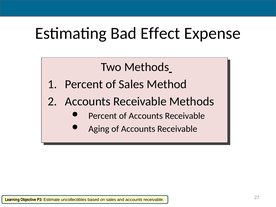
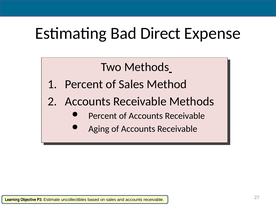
Effect: Effect -> Direct
